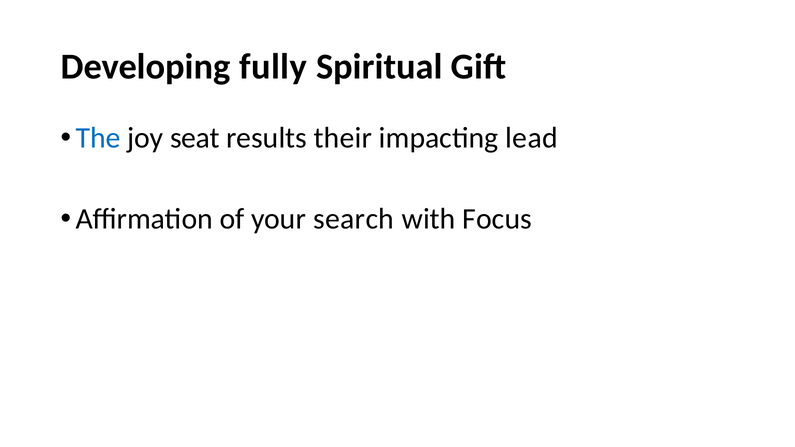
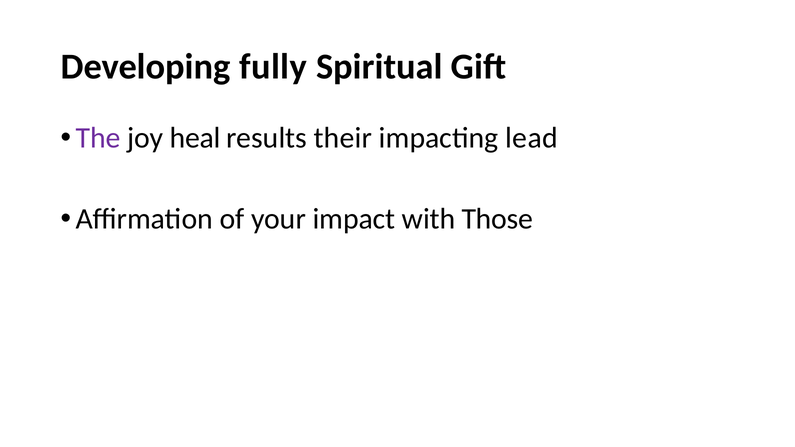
The colour: blue -> purple
seat: seat -> heal
search: search -> impact
Focus: Focus -> Those
